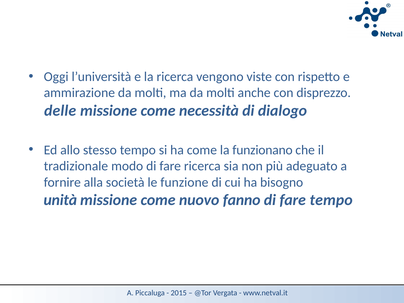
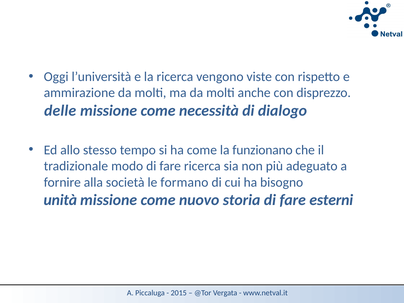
funzione: funzione -> formano
fanno: fanno -> storia
fare tempo: tempo -> esterni
